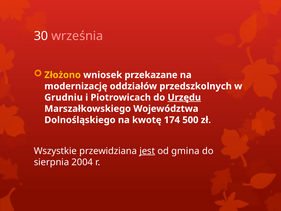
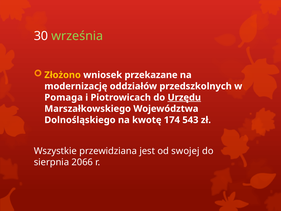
września colour: pink -> light green
Grudniu: Grudniu -> Pomaga
500: 500 -> 543
jest underline: present -> none
gmina: gmina -> swojej
2004: 2004 -> 2066
